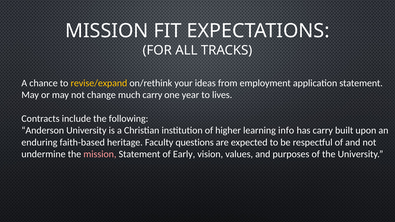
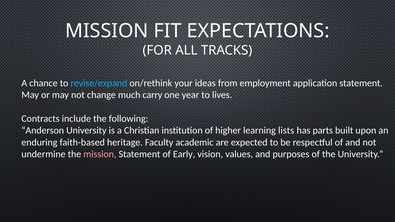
revise/expand colour: yellow -> light blue
info: info -> lists
has carry: carry -> parts
questions: questions -> academic
